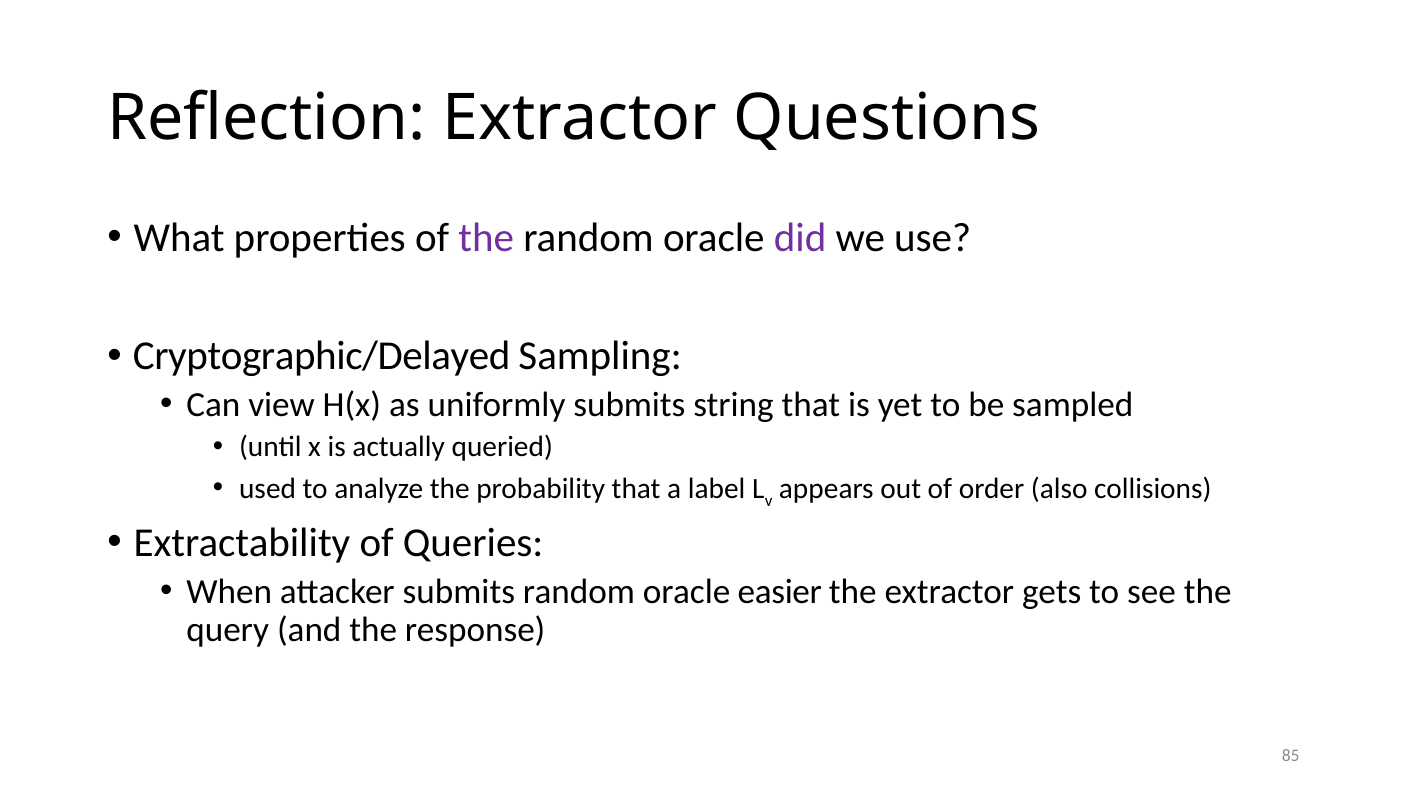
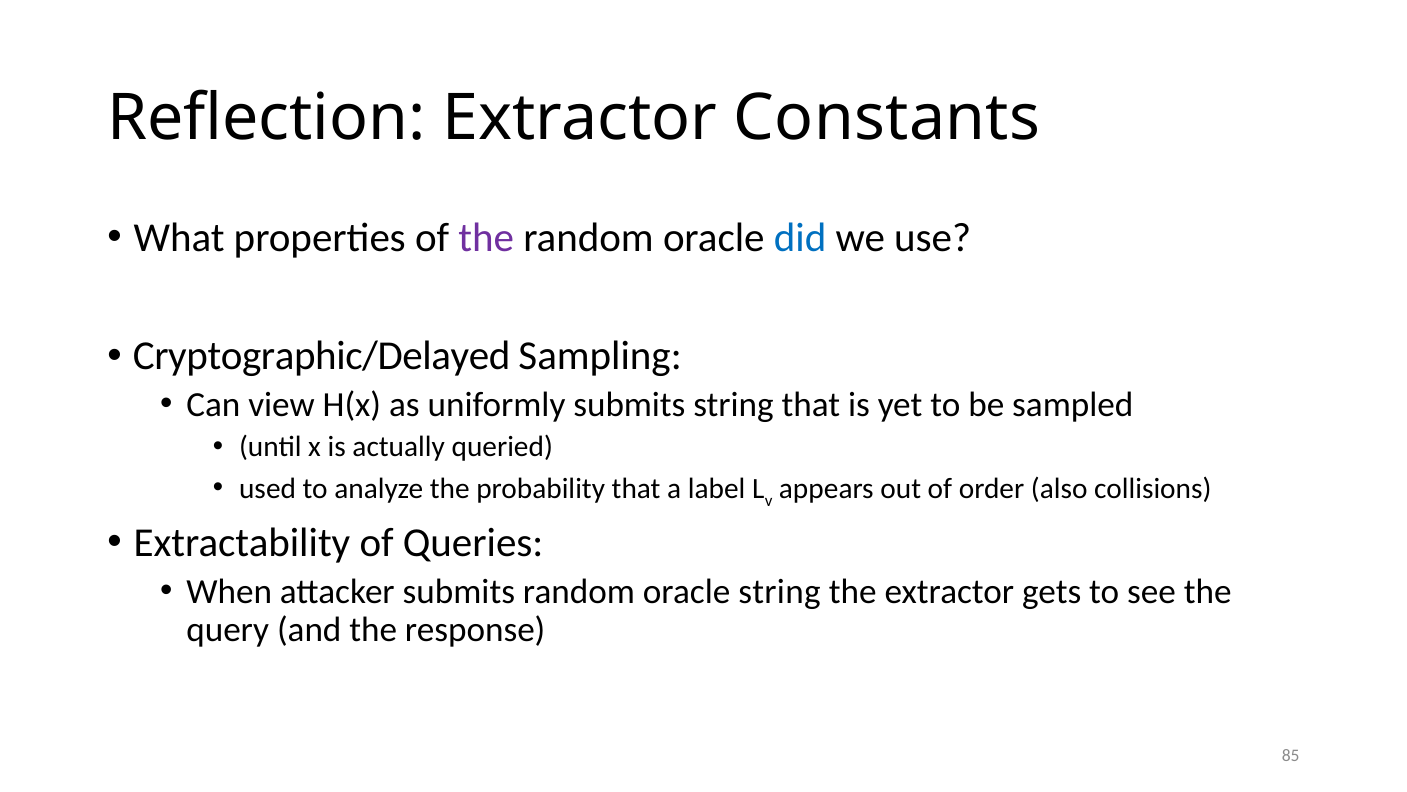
Questions: Questions -> Constants
did colour: purple -> blue
oracle easier: easier -> string
